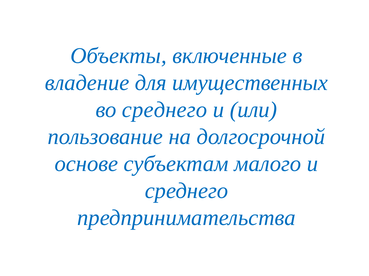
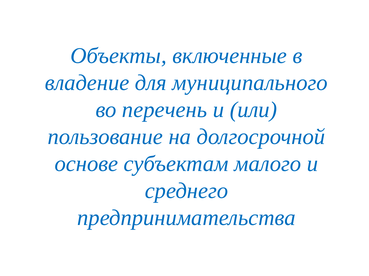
имущественных: имущественных -> муниципального
во среднего: среднего -> перечень
